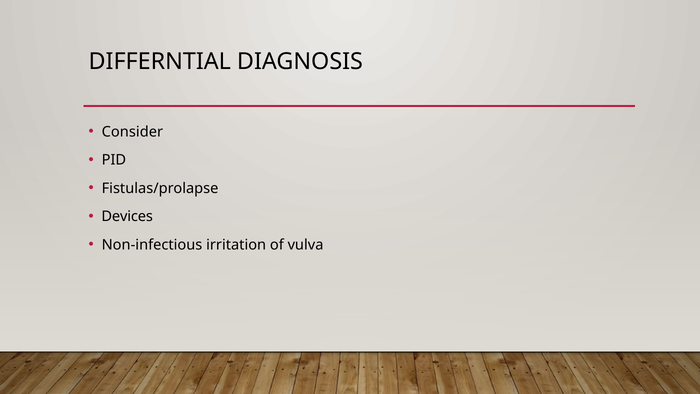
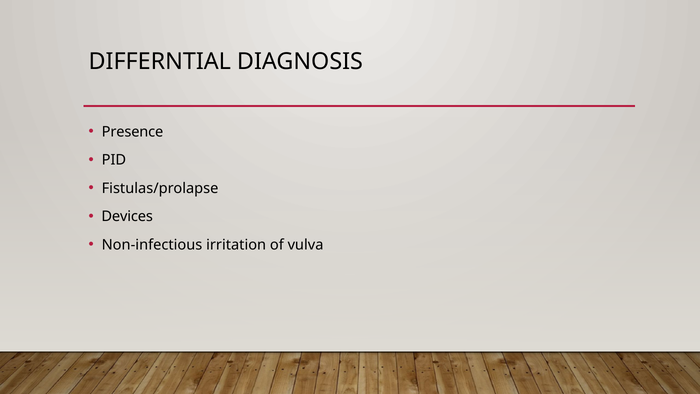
Consider: Consider -> Presence
